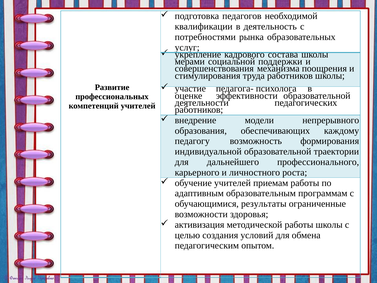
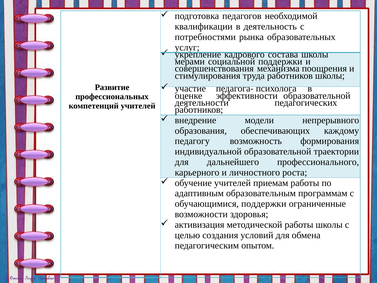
обучающимися результаты: результаты -> поддержки
